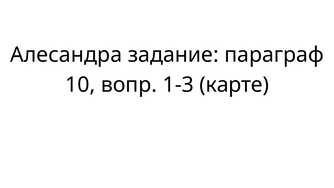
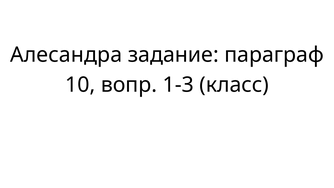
карте: карте -> класс
